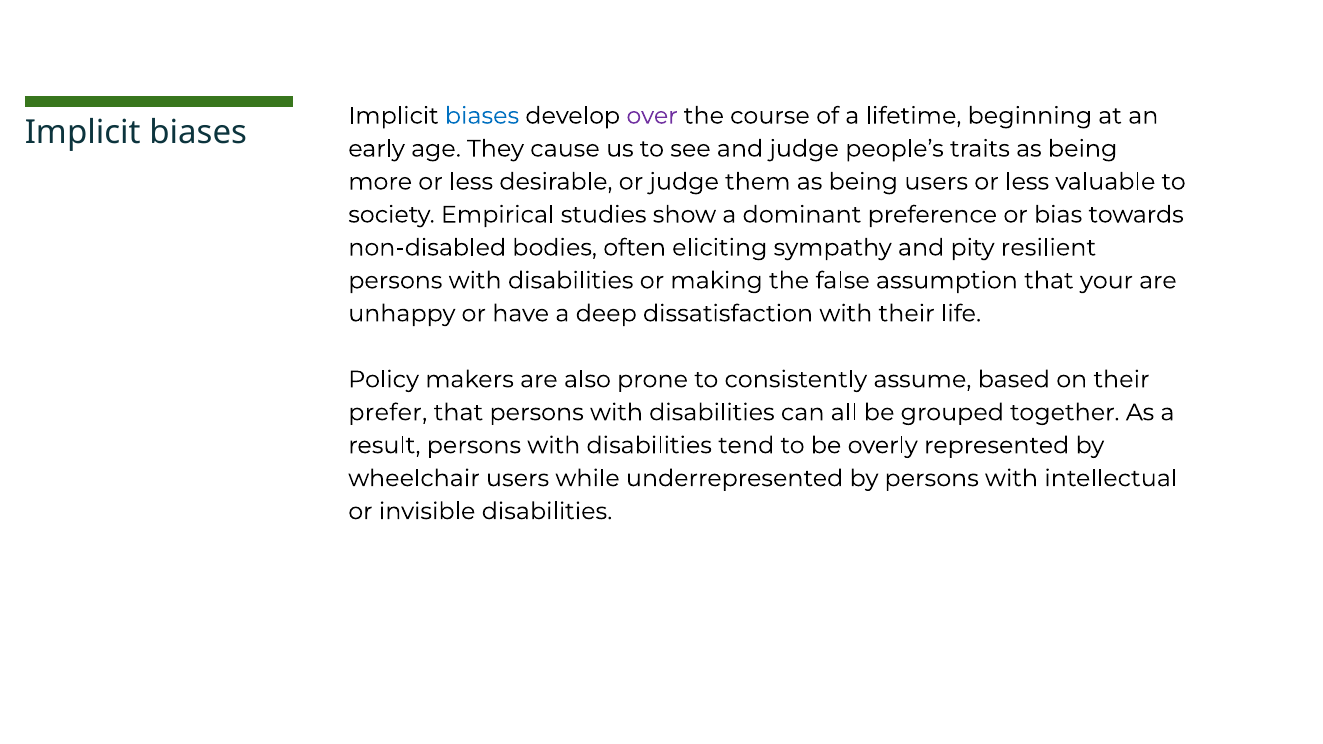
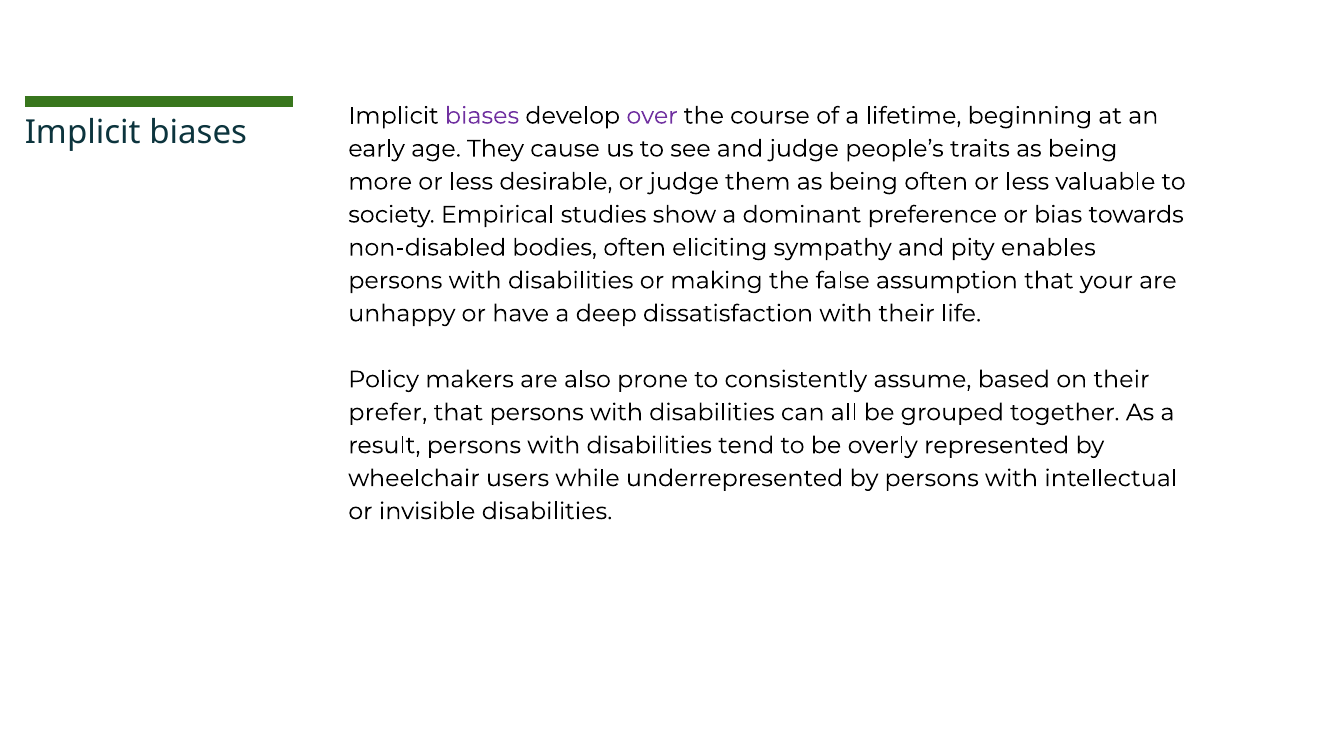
biases at (482, 116) colour: blue -> purple
being users: users -> often
resilient: resilient -> enables
